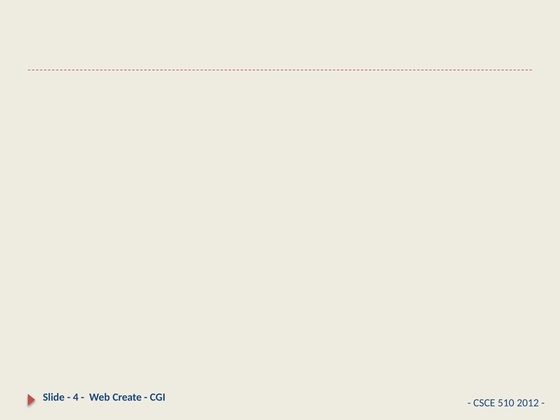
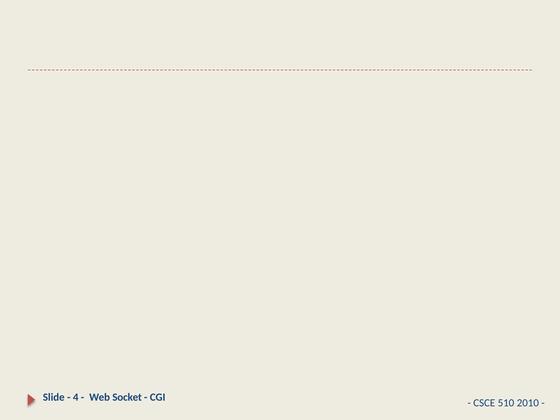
Create: Create -> Socket
2012: 2012 -> 2010
